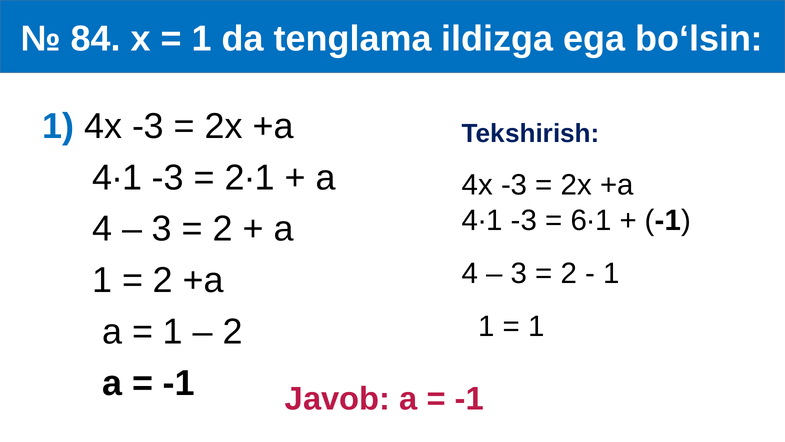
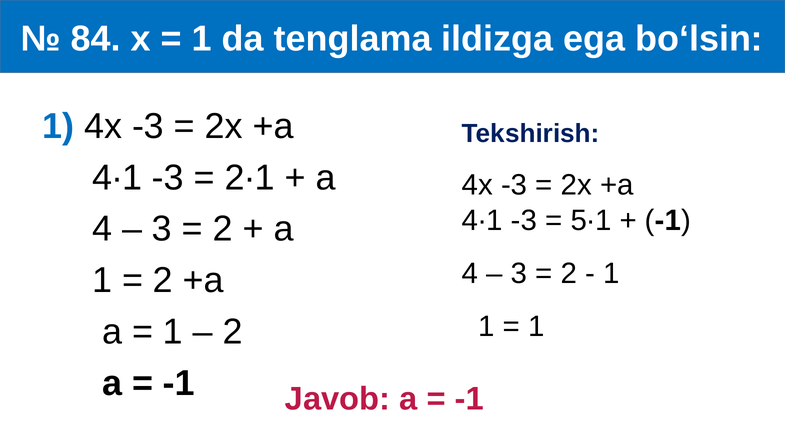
6∙1: 6∙1 -> 5∙1
